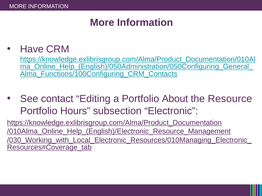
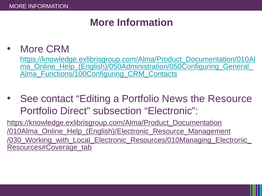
Have at (32, 49): Have -> More
About: About -> News
Hours: Hours -> Direct
